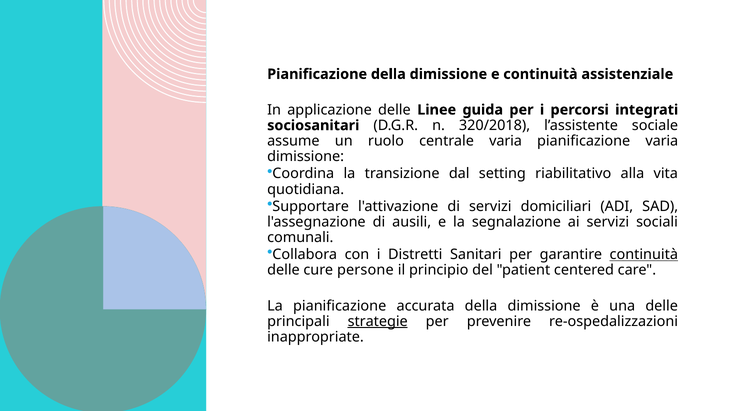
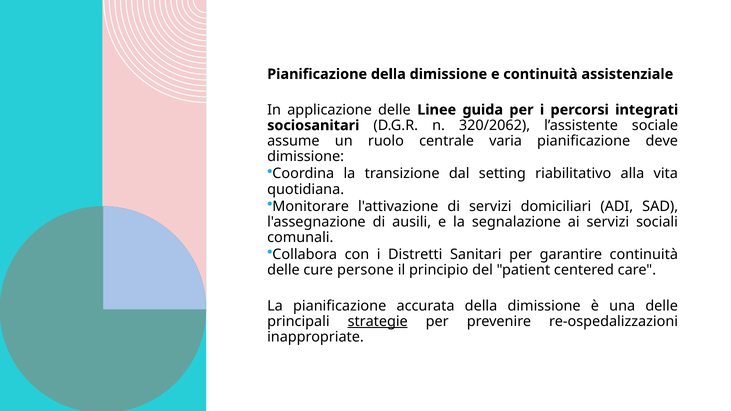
320/2018: 320/2018 -> 320/2062
pianificazione varia: varia -> deve
Supportare: Supportare -> Monitorare
continuità at (644, 255) underline: present -> none
